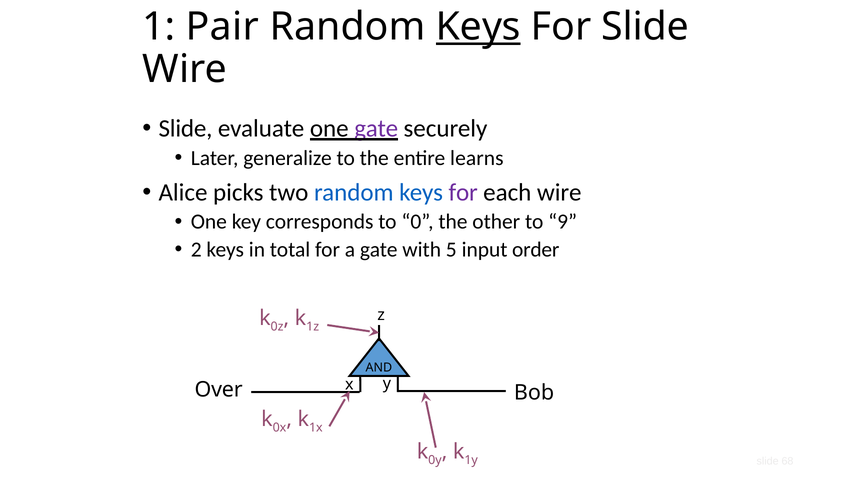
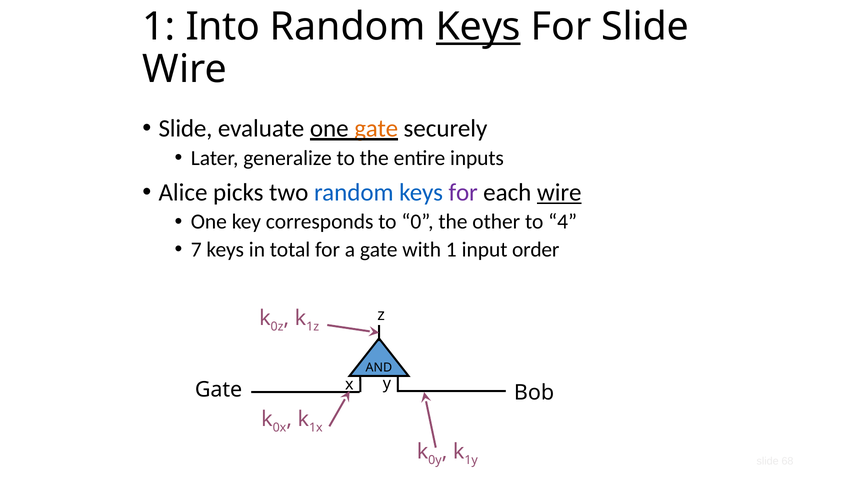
Pair: Pair -> Into
gate at (376, 129) colour: purple -> orange
learns: learns -> inputs
wire at (559, 192) underline: none -> present
9: 9 -> 4
2: 2 -> 7
with 5: 5 -> 1
Over at (219, 390): Over -> Gate
